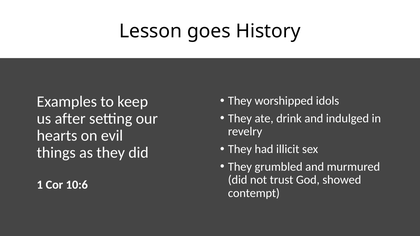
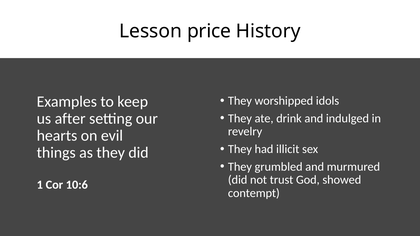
goes: goes -> price
